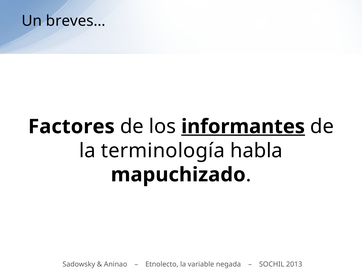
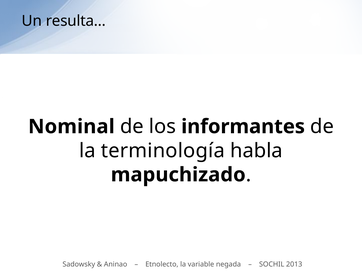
breves…: breves… -> resulta…
Factores: Factores -> Nominal
informantes underline: present -> none
